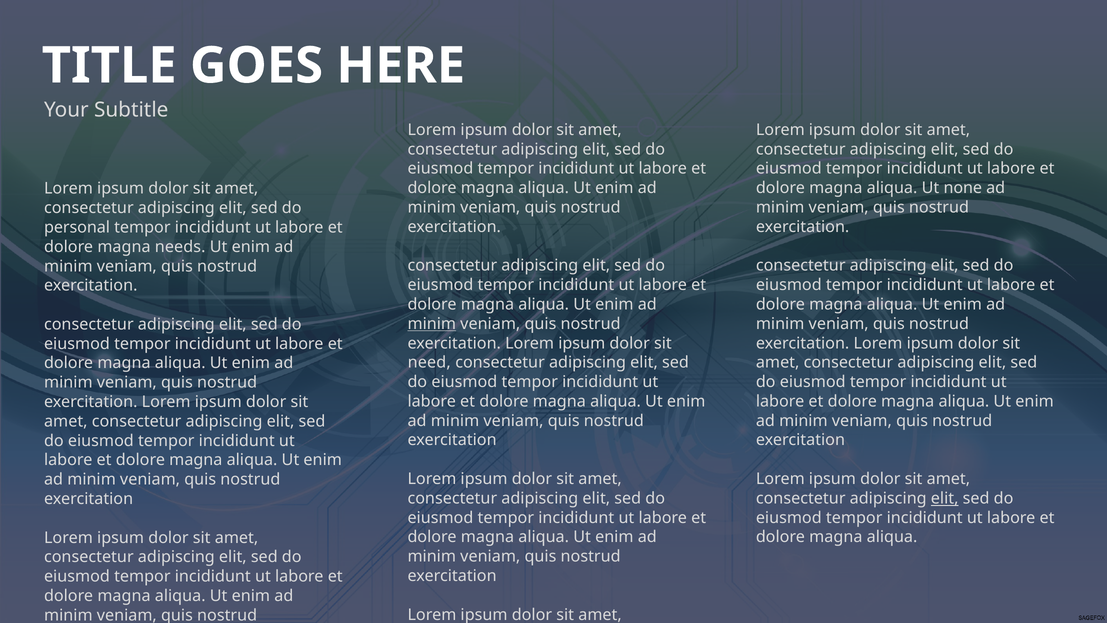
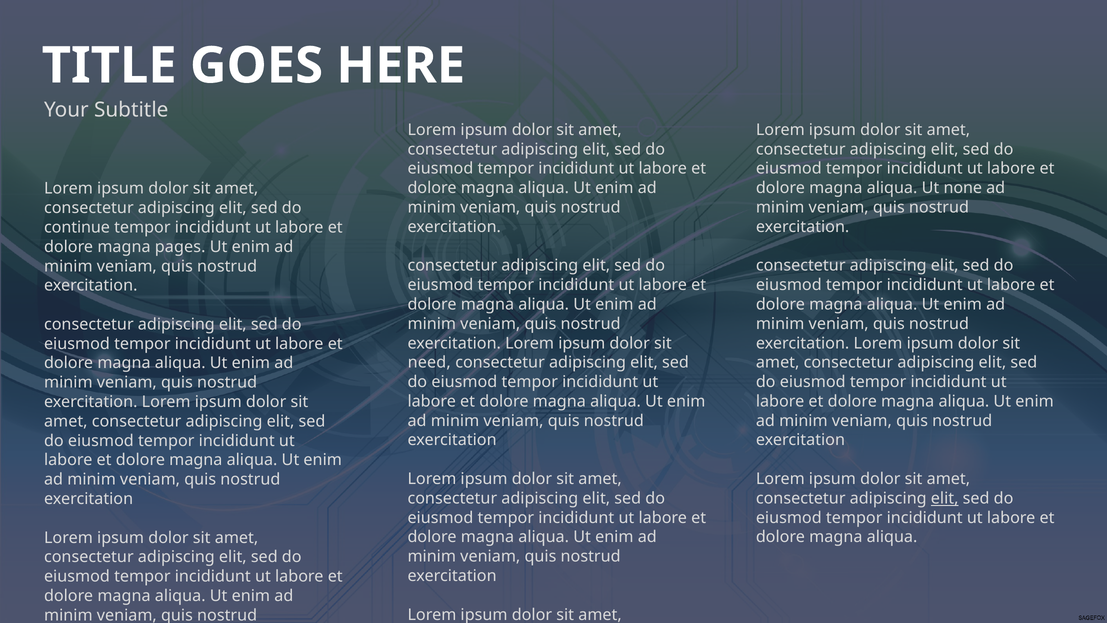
personal: personal -> continue
needs: needs -> pages
minim at (432, 324) underline: present -> none
